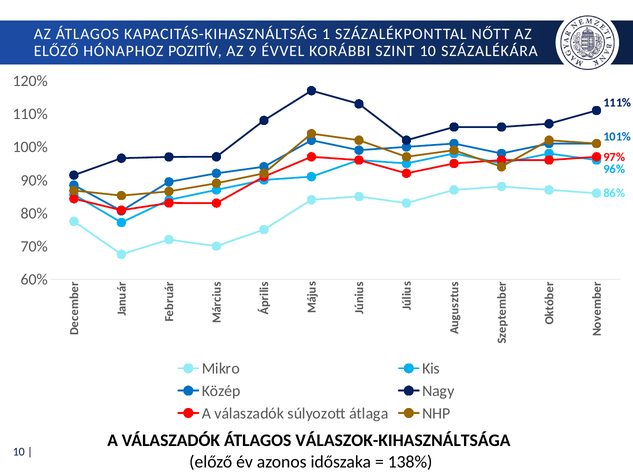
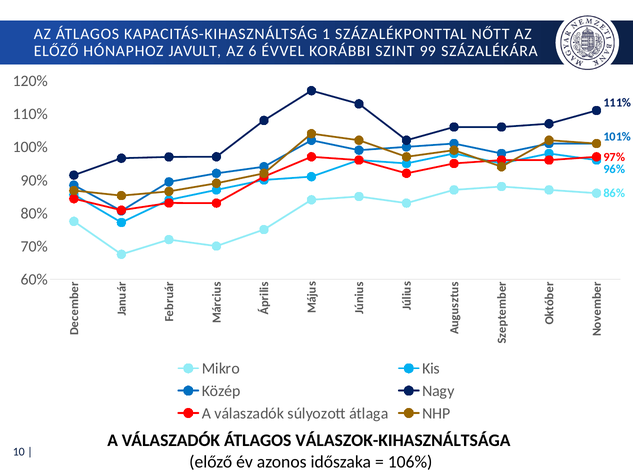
POZITÍV: POZITÍV -> JAVULT
9: 9 -> 6
SZINT 10: 10 -> 99
138%: 138% -> 106%
